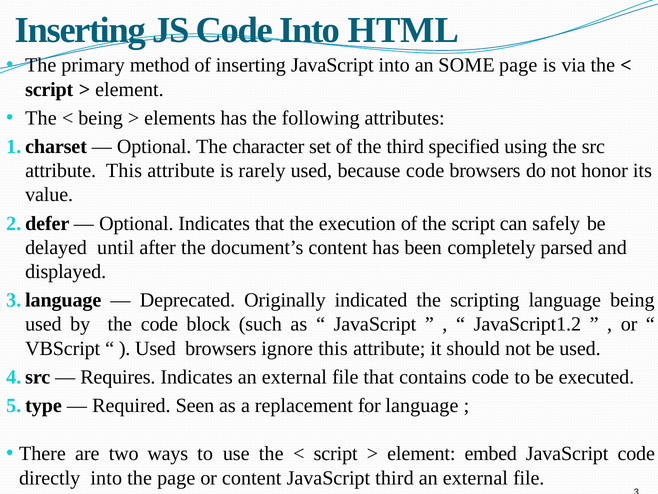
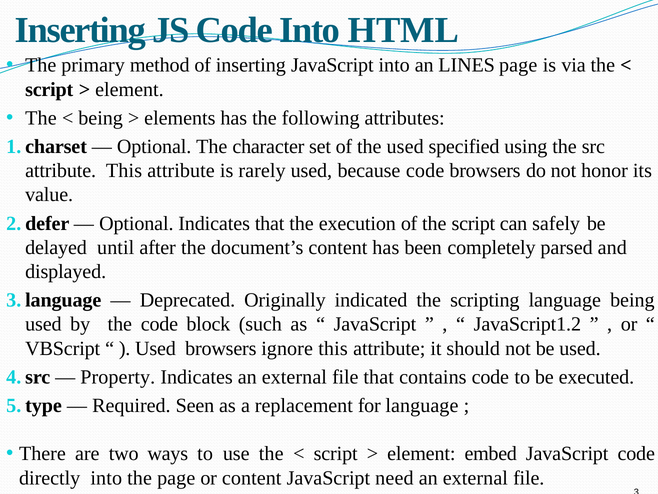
SOME: SOME -> LINES
the third: third -> used
Requires: Requires -> Property
JavaScript third: third -> need
